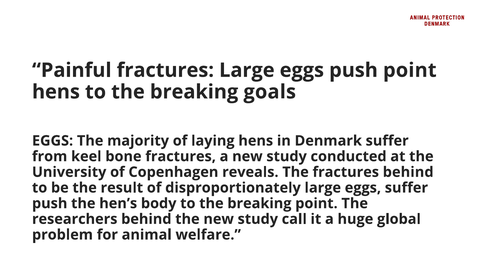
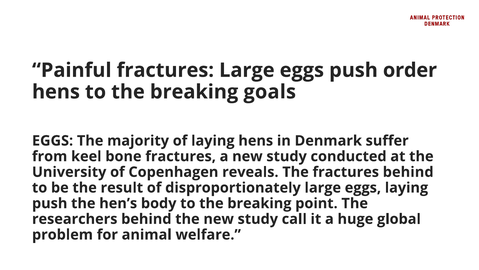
push point: point -> order
eggs suffer: suffer -> laying
